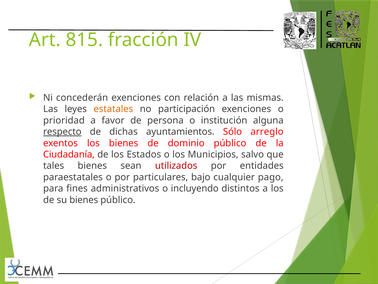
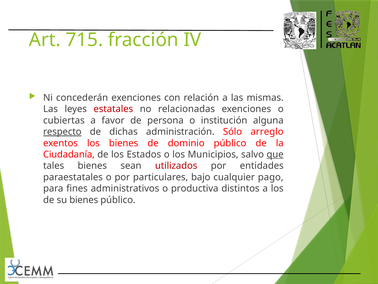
815: 815 -> 715
estatales colour: orange -> red
participación: participación -> relacionadas
prioridad: prioridad -> cubiertas
ayuntamientos: ayuntamientos -> administración
que underline: none -> present
incluyendo: incluyendo -> productiva
